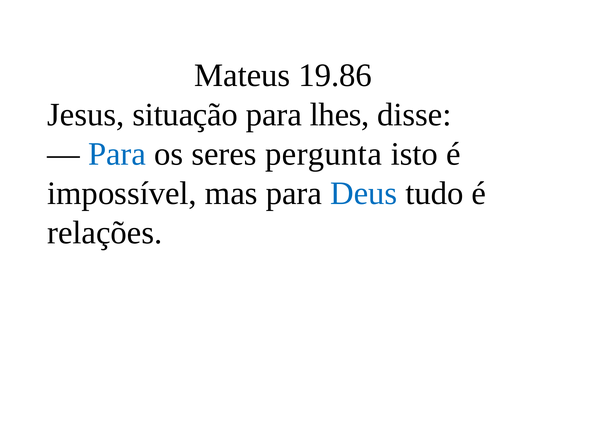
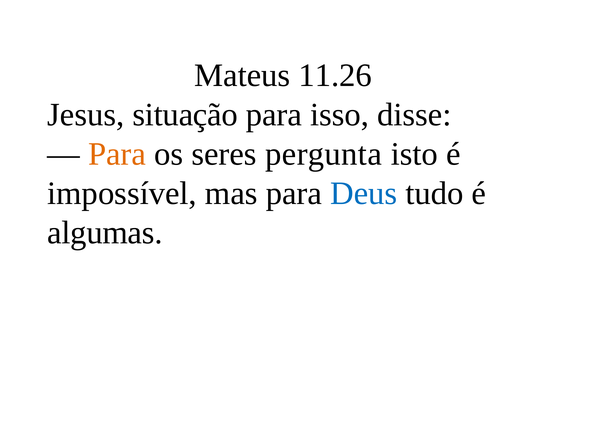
19.86: 19.86 -> 11.26
lhes: lhes -> isso
Para at (117, 154) colour: blue -> orange
relações: relações -> algumas
